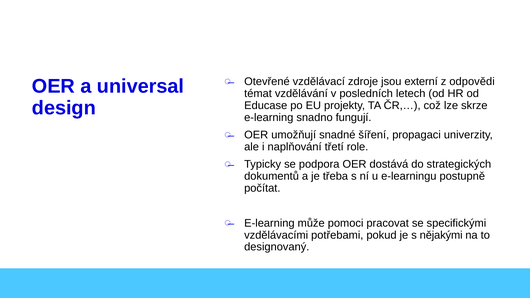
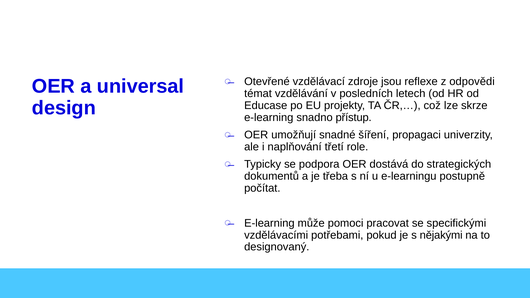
externí: externí -> reflexe
fungují: fungují -> přístup
